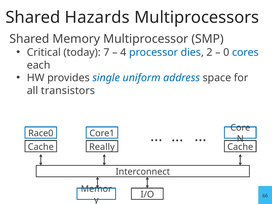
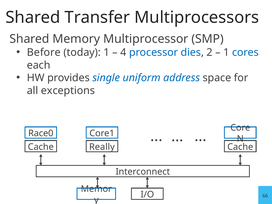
Hazards: Hazards -> Transfer
Critical: Critical -> Before
today 7: 7 -> 1
0 at (226, 52): 0 -> 1
transistors: transistors -> exceptions
